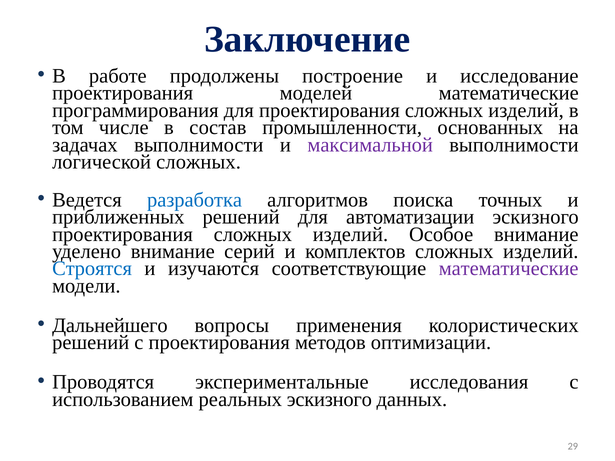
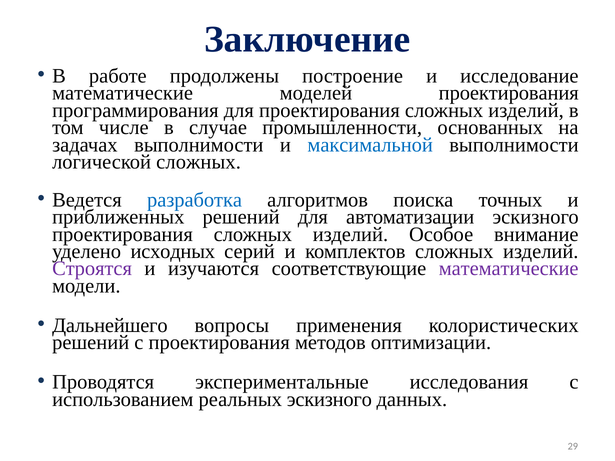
проектирования at (123, 93): проектирования -> математические
моделей математические: математические -> проектирования
состав: состав -> случае
максимальной colour: purple -> blue
уделено внимание: внимание -> исходных
Строятся colour: blue -> purple
